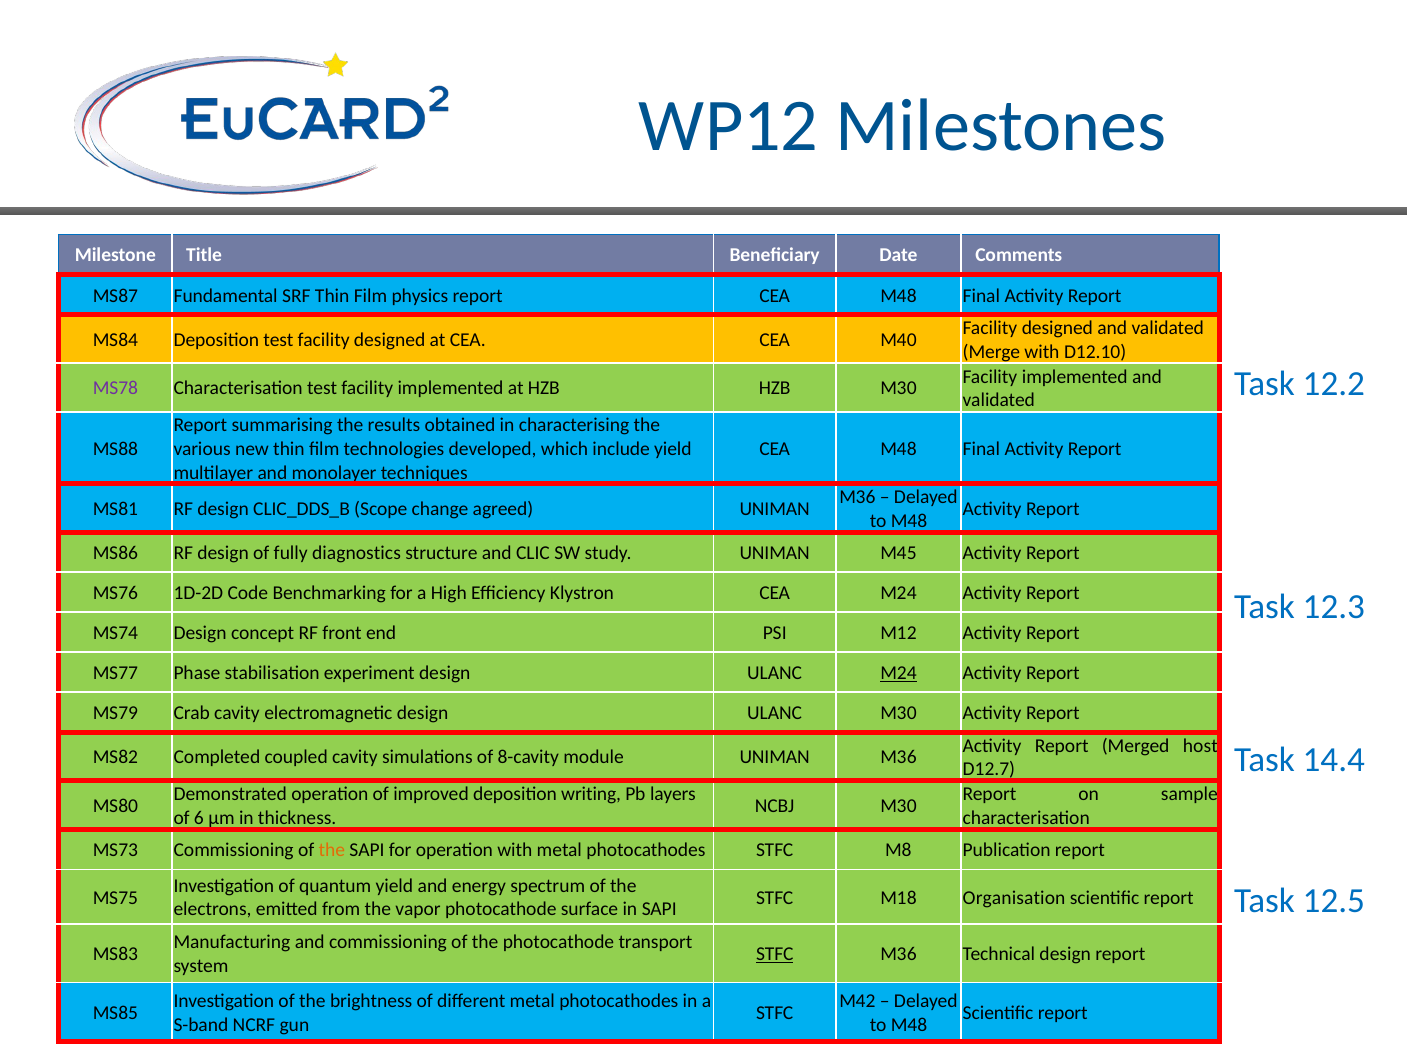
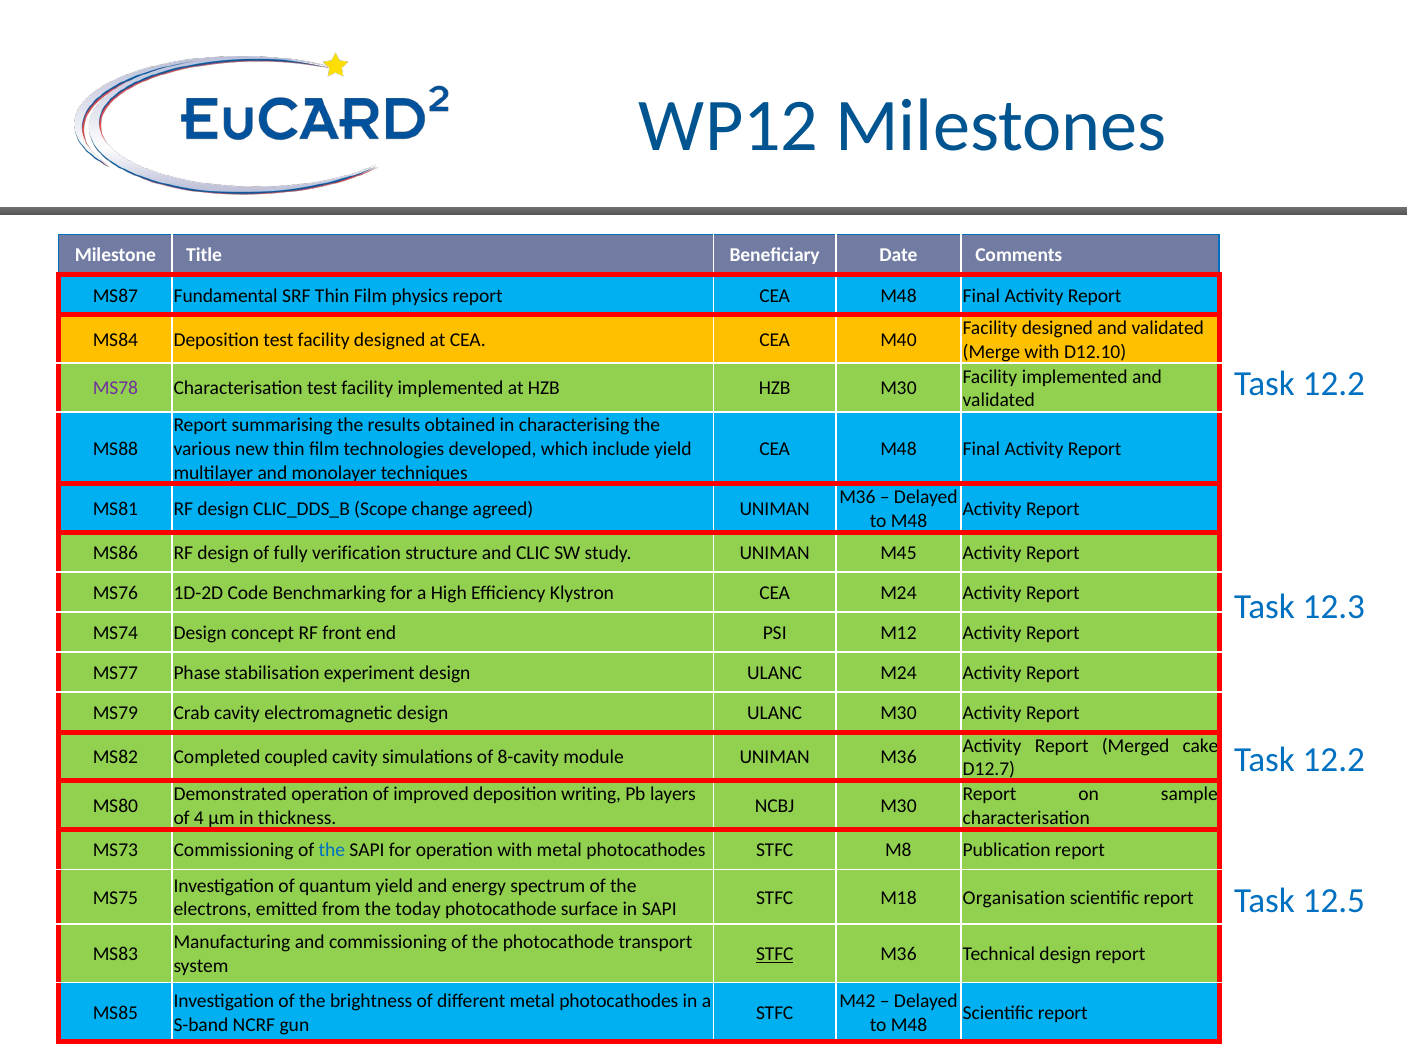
diagnostics: diagnostics -> verification
M24 at (899, 673) underline: present -> none
host: host -> cake
14.4 at (1334, 759): 14.4 -> 12.2
6: 6 -> 4
the at (332, 850) colour: orange -> blue
vapor: vapor -> today
